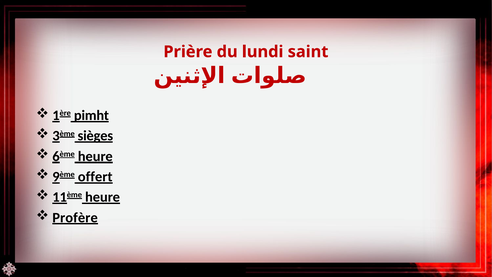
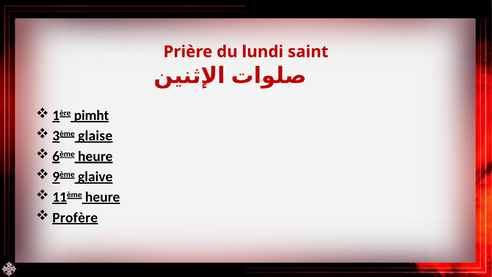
sièges: sièges -> glaise
offert: offert -> glaive
